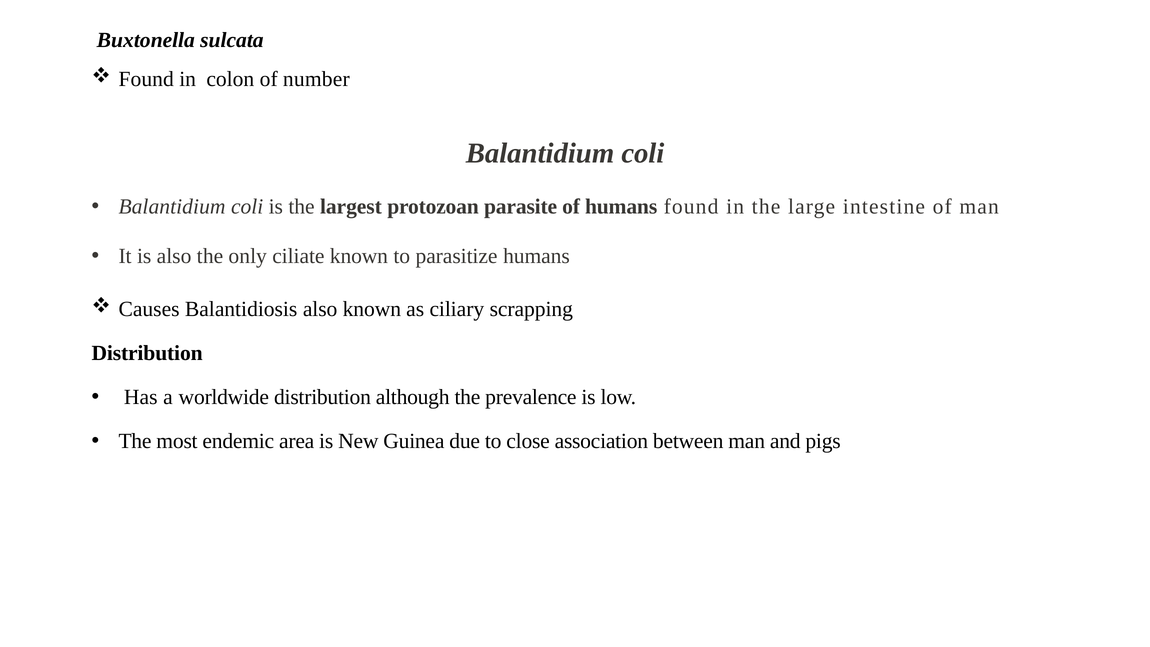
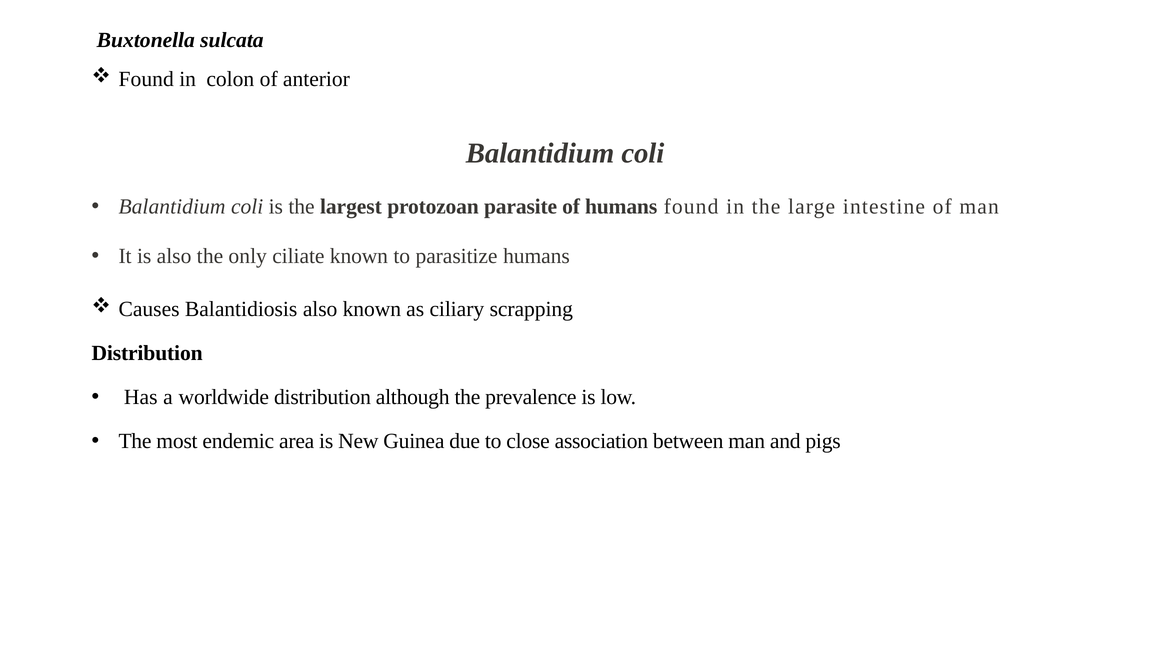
number: number -> anterior
